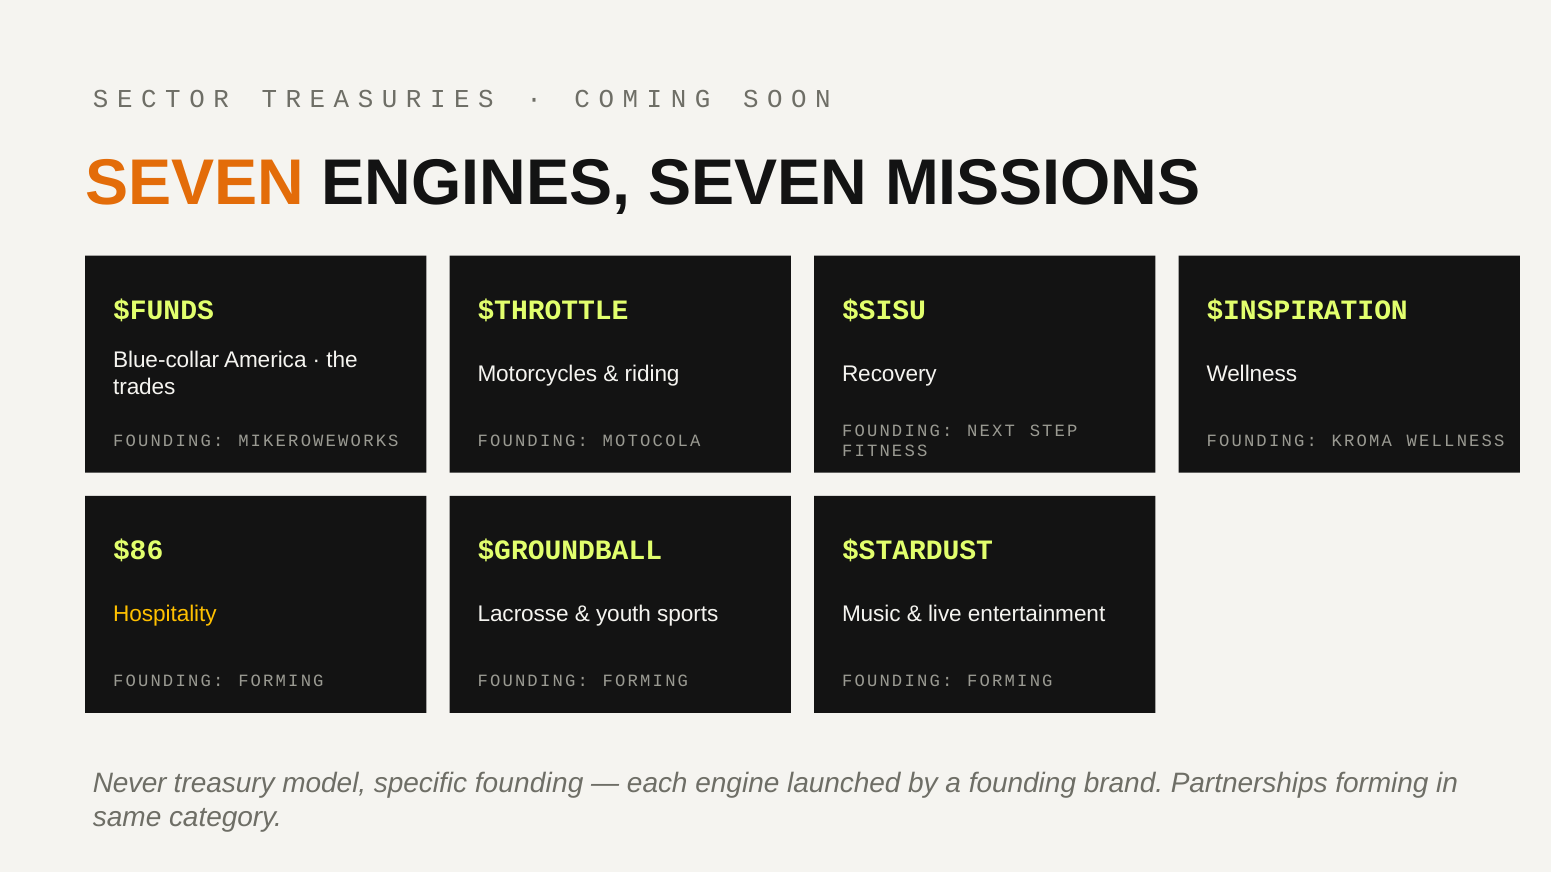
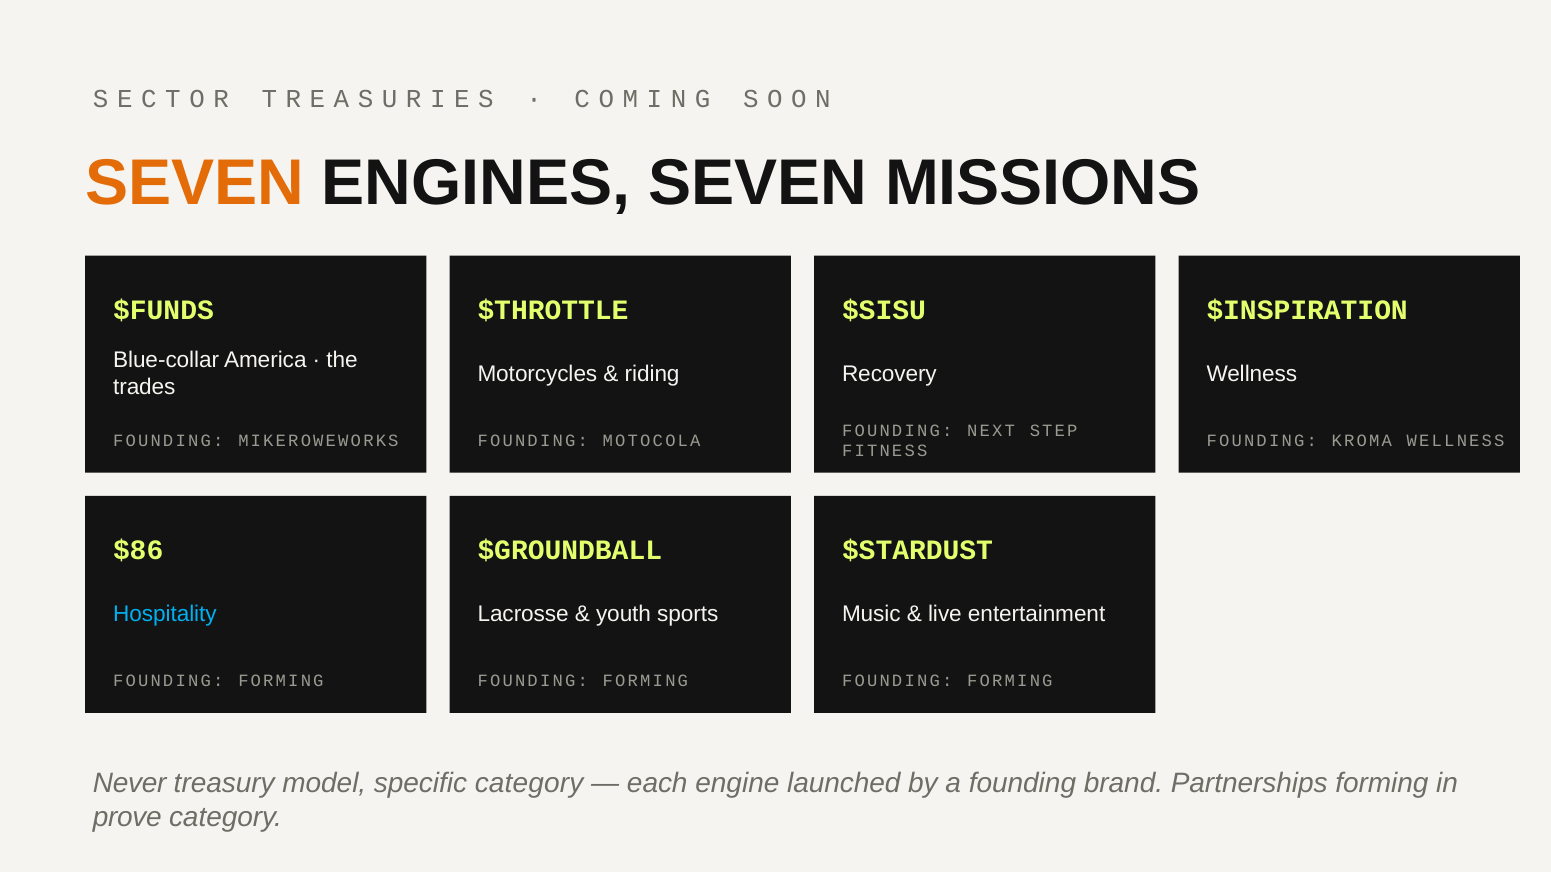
Hospitality colour: yellow -> light blue
specific founding: founding -> category
same: same -> prove
